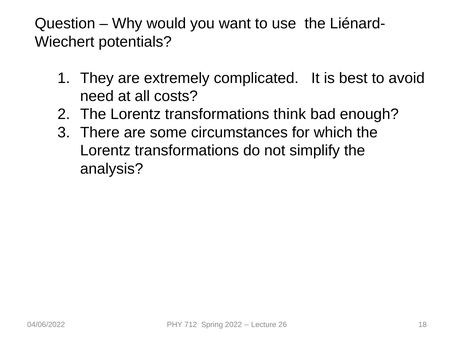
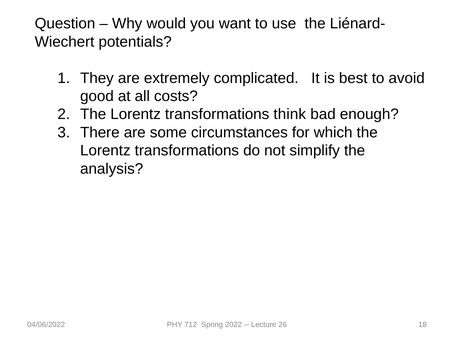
need: need -> good
